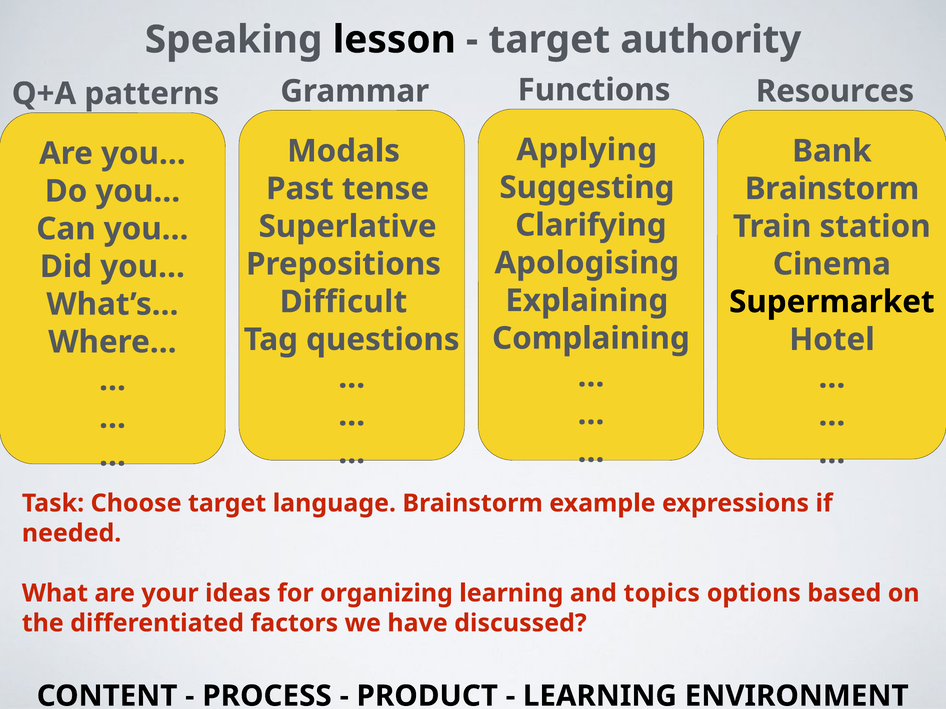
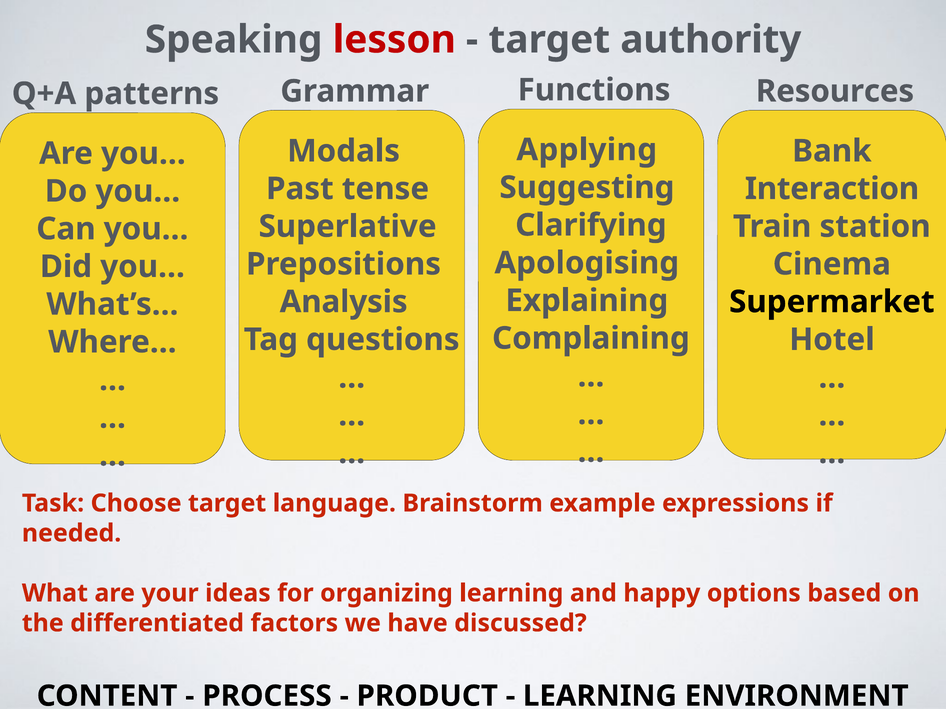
lesson colour: black -> red
Brainstorm at (832, 189): Brainstorm -> Interaction
Difficult: Difficult -> Analysis
topics: topics -> happy
